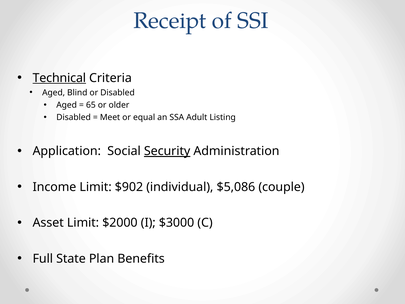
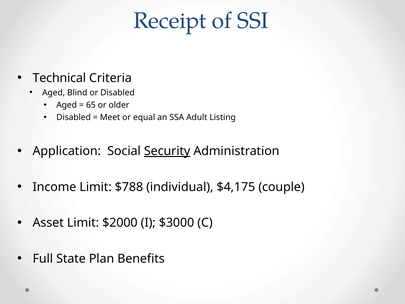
Technical underline: present -> none
$902: $902 -> $788
$5,086: $5,086 -> $4,175
